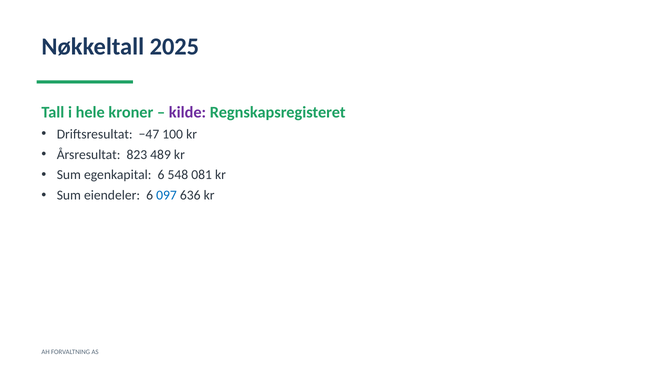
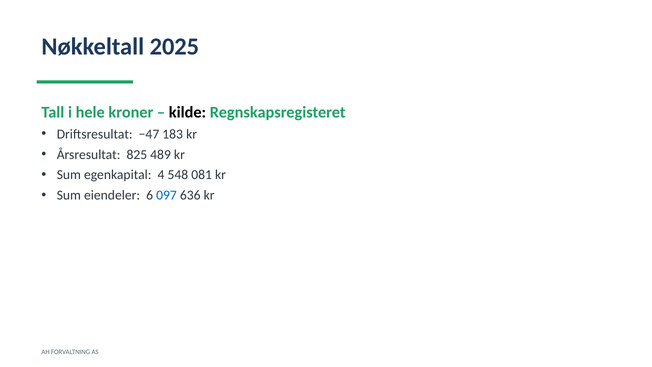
kilde colour: purple -> black
100: 100 -> 183
823: 823 -> 825
egenkapital 6: 6 -> 4
